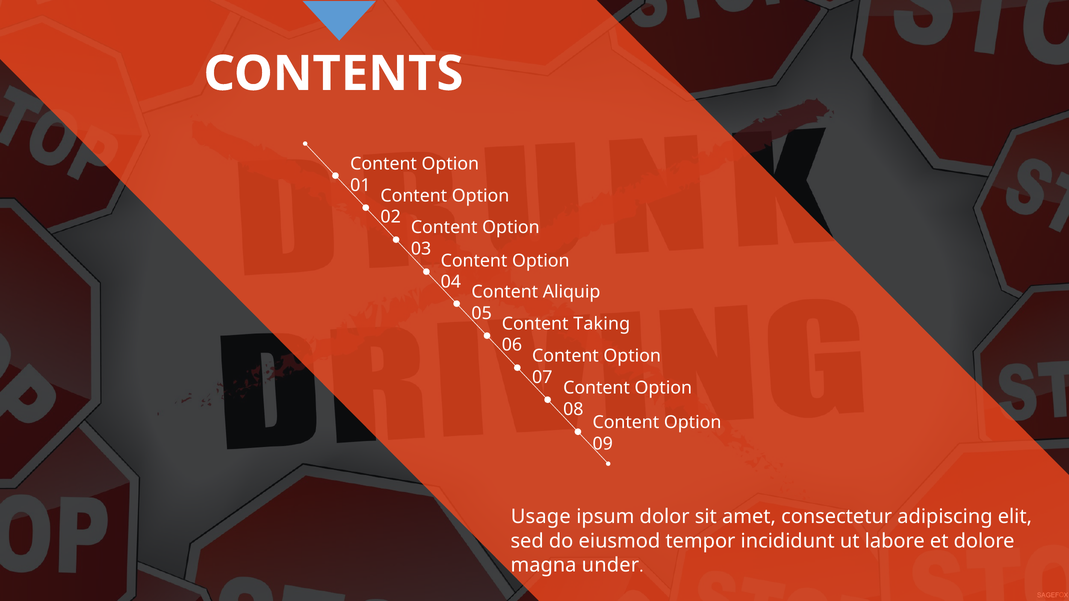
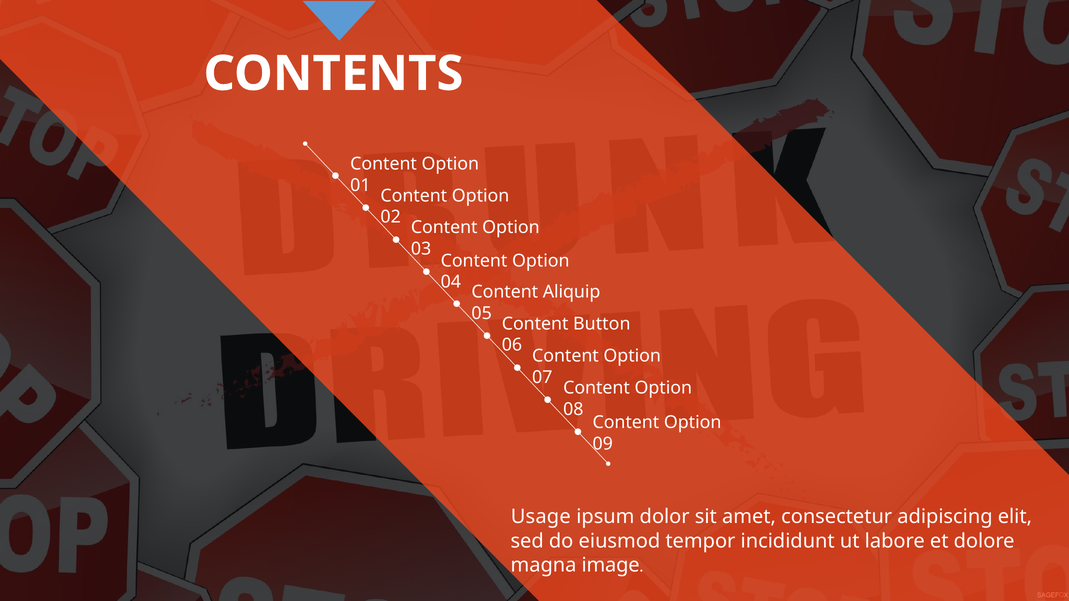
Taking: Taking -> Button
under: under -> image
